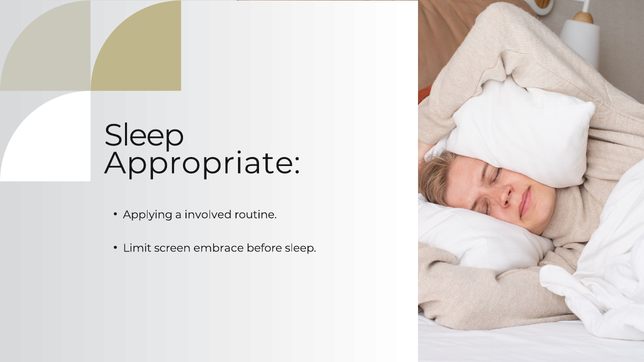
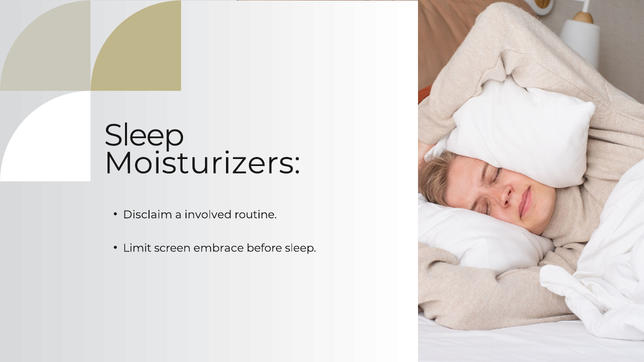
Appropriate: Appropriate -> Moisturizers
Applying: Applying -> Disclaim
